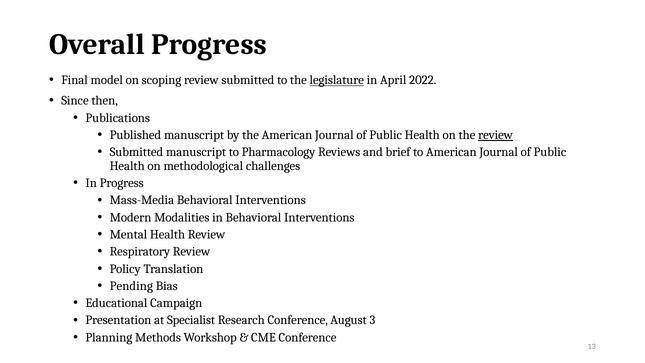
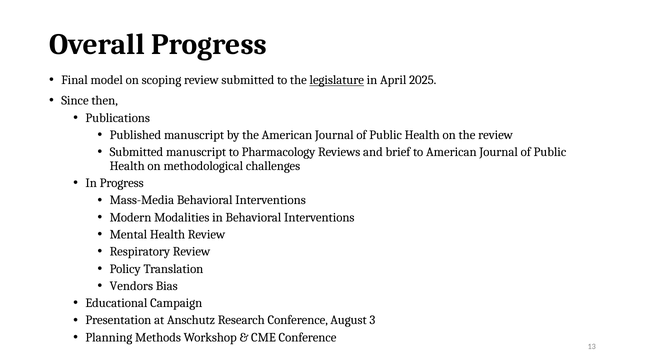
2022: 2022 -> 2025
review at (496, 135) underline: present -> none
Pending: Pending -> Vendors
Specialist: Specialist -> Anschutz
